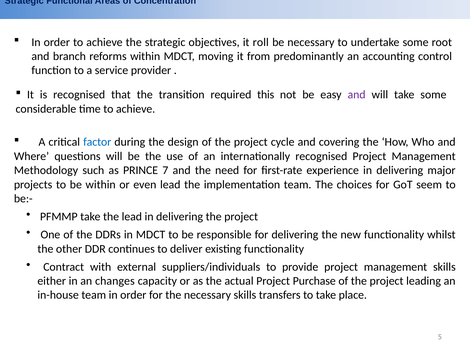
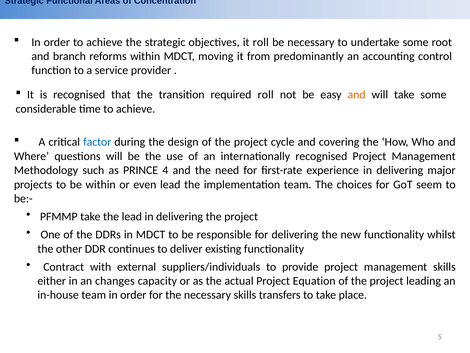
required this: this -> roll
and at (357, 95) colour: purple -> orange
7: 7 -> 4
Purchase: Purchase -> Equation
